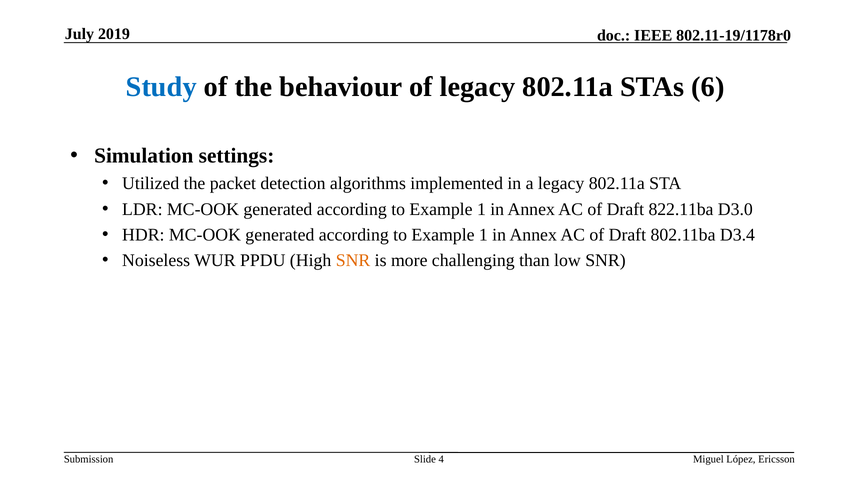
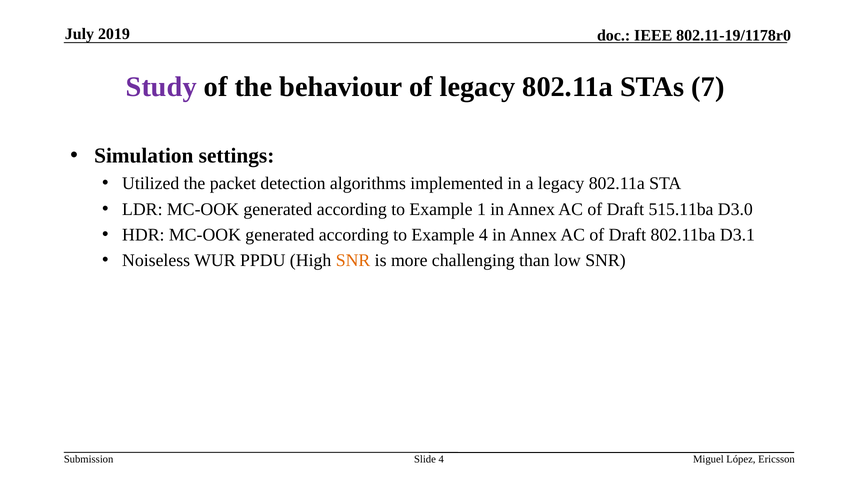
Study colour: blue -> purple
6: 6 -> 7
822.11ba: 822.11ba -> 515.11ba
1 at (483, 235): 1 -> 4
D3.4: D3.4 -> D3.1
